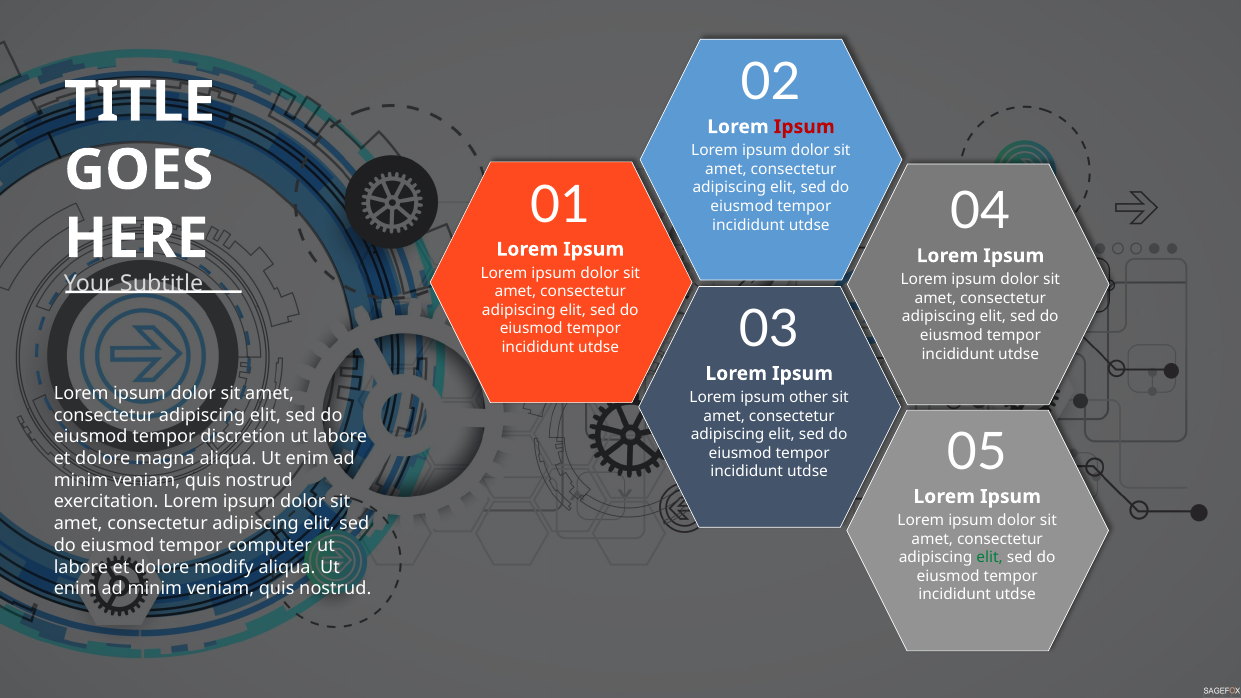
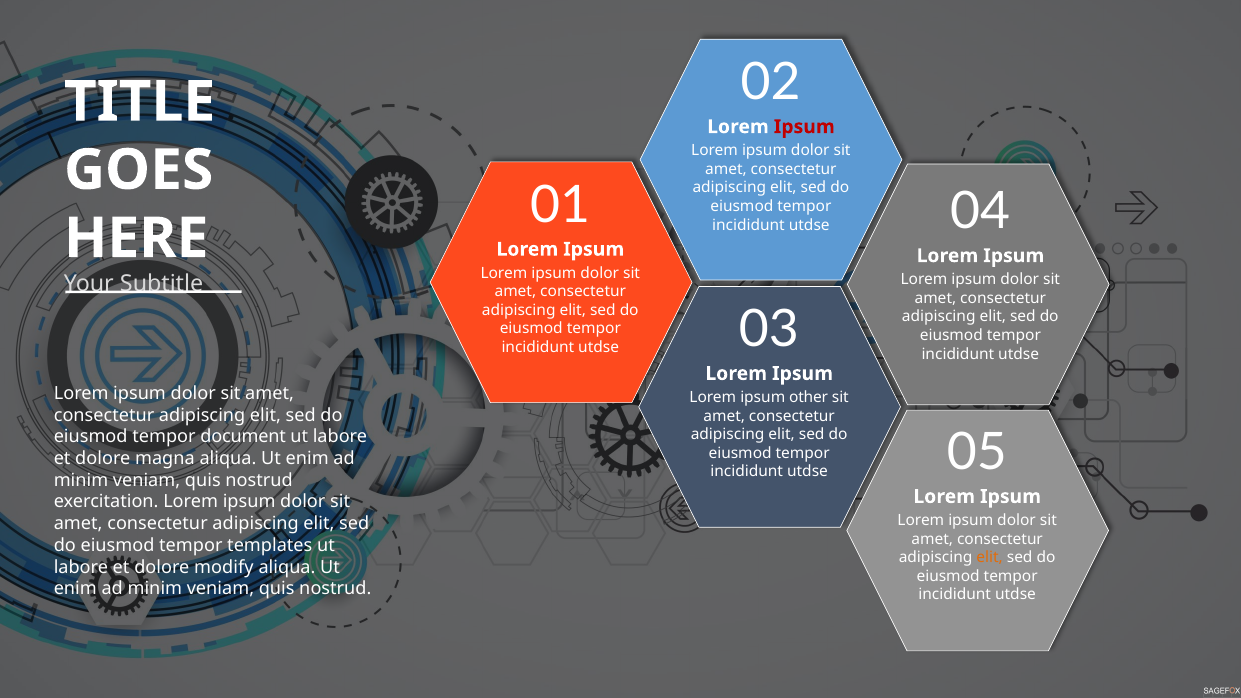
discretion: discretion -> document
computer: computer -> templates
elit at (990, 558) colour: green -> orange
